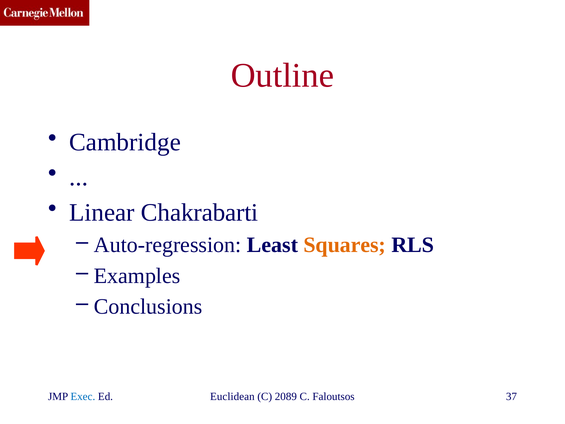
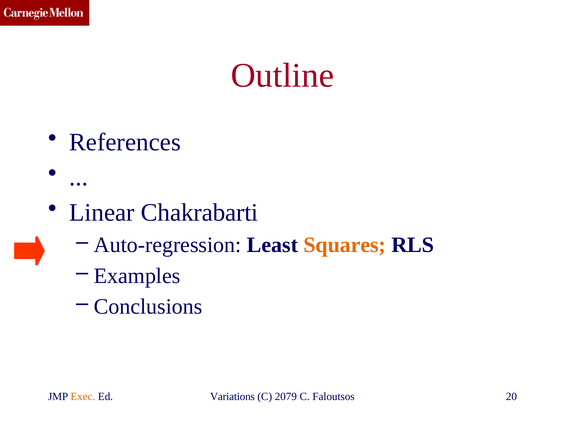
Cambridge: Cambridge -> References
Exec colour: blue -> orange
Euclidean: Euclidean -> Variations
2089: 2089 -> 2079
37: 37 -> 20
